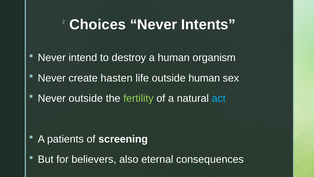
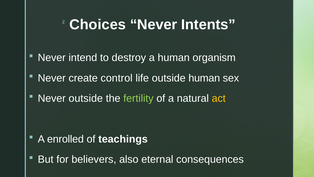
hasten: hasten -> control
act colour: light blue -> yellow
patients: patients -> enrolled
screening: screening -> teachings
